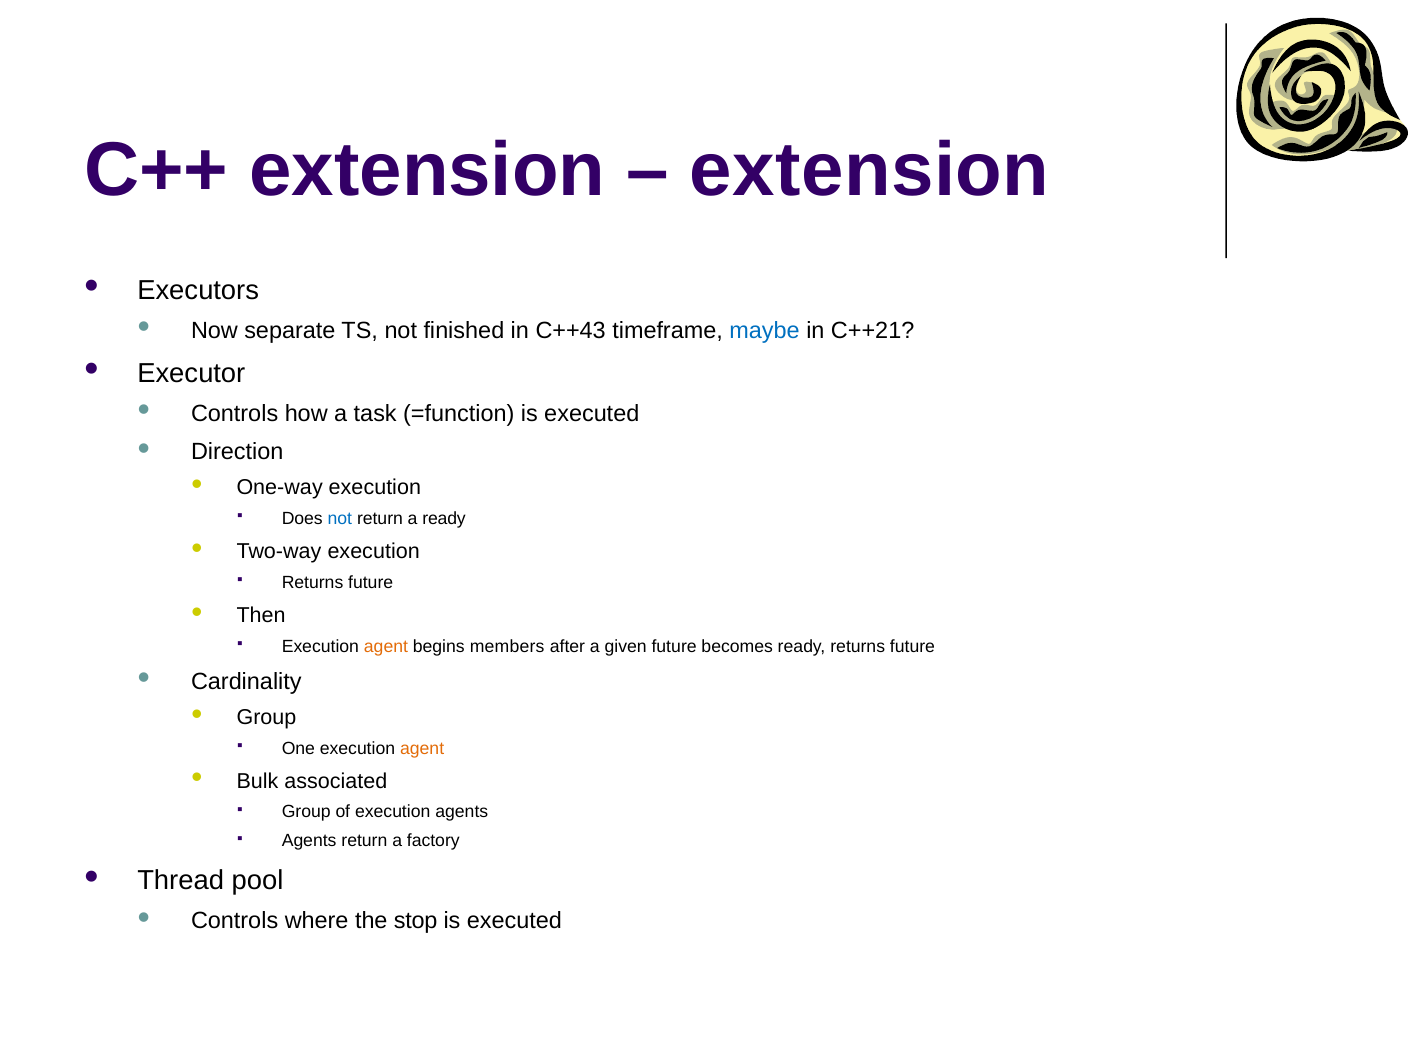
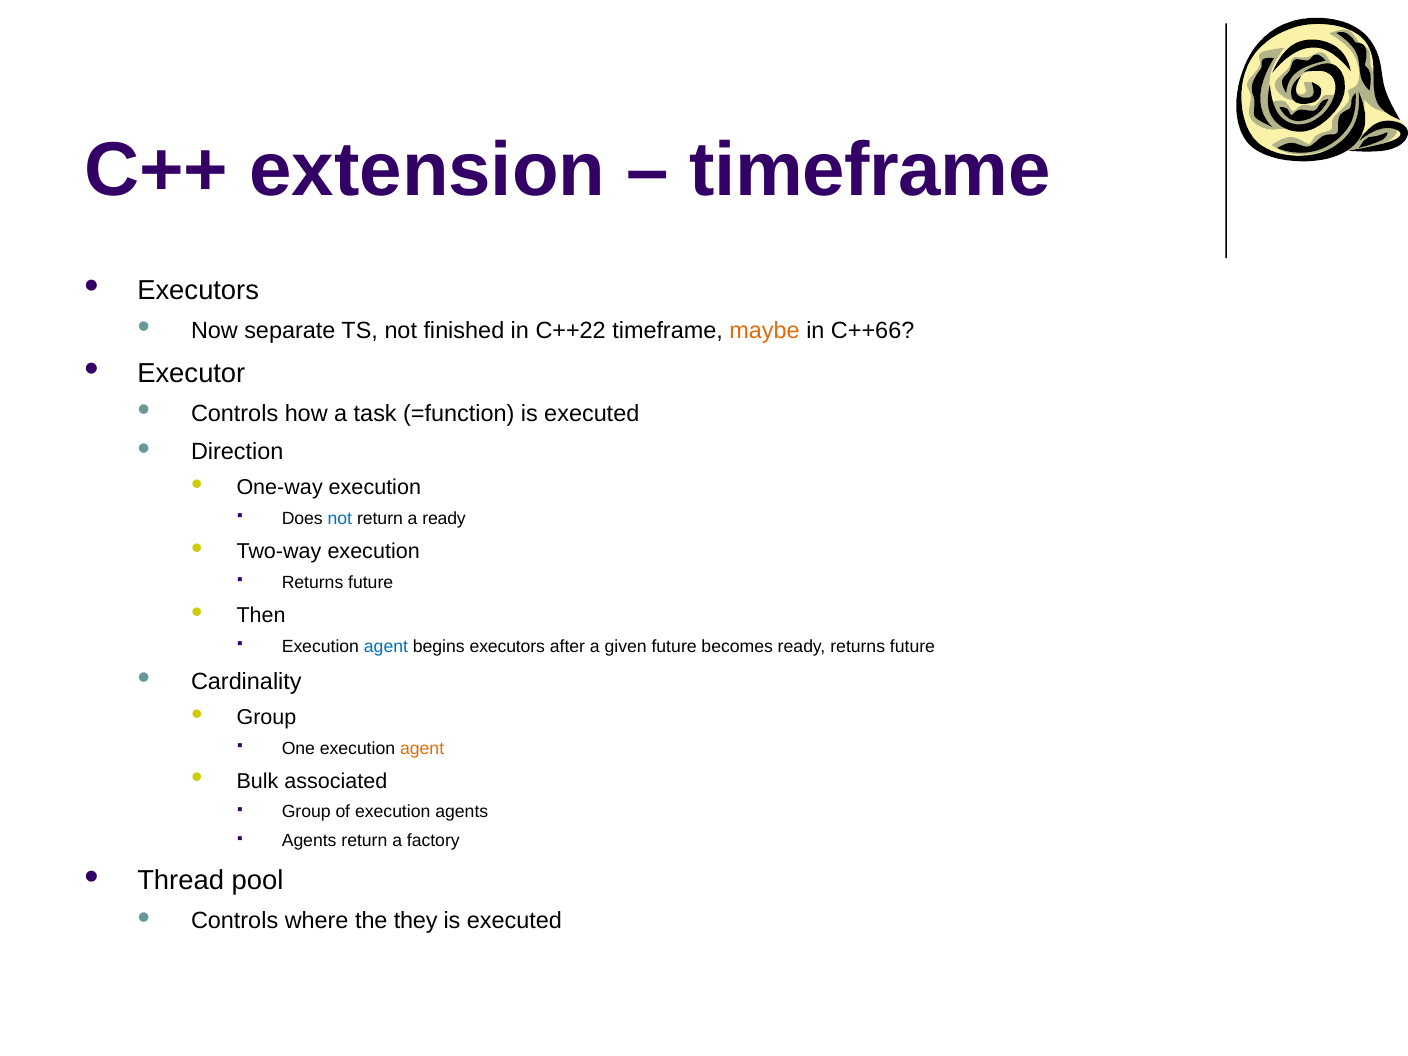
extension at (870, 171): extension -> timeframe
C++43: C++43 -> C++22
maybe colour: blue -> orange
C++21: C++21 -> C++66
agent at (386, 646) colour: orange -> blue
begins members: members -> executors
stop: stop -> they
